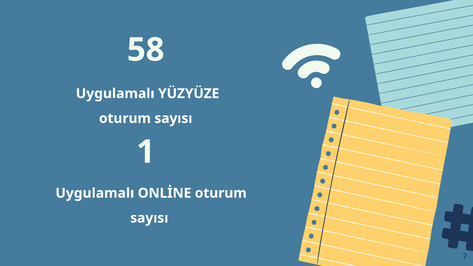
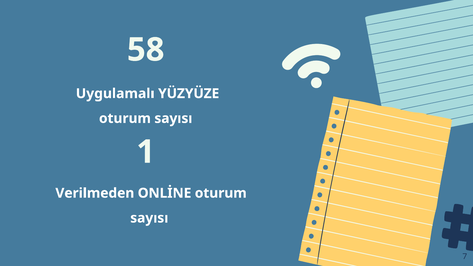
Uygulamalı at (95, 193): Uygulamalı -> Verilmeden
